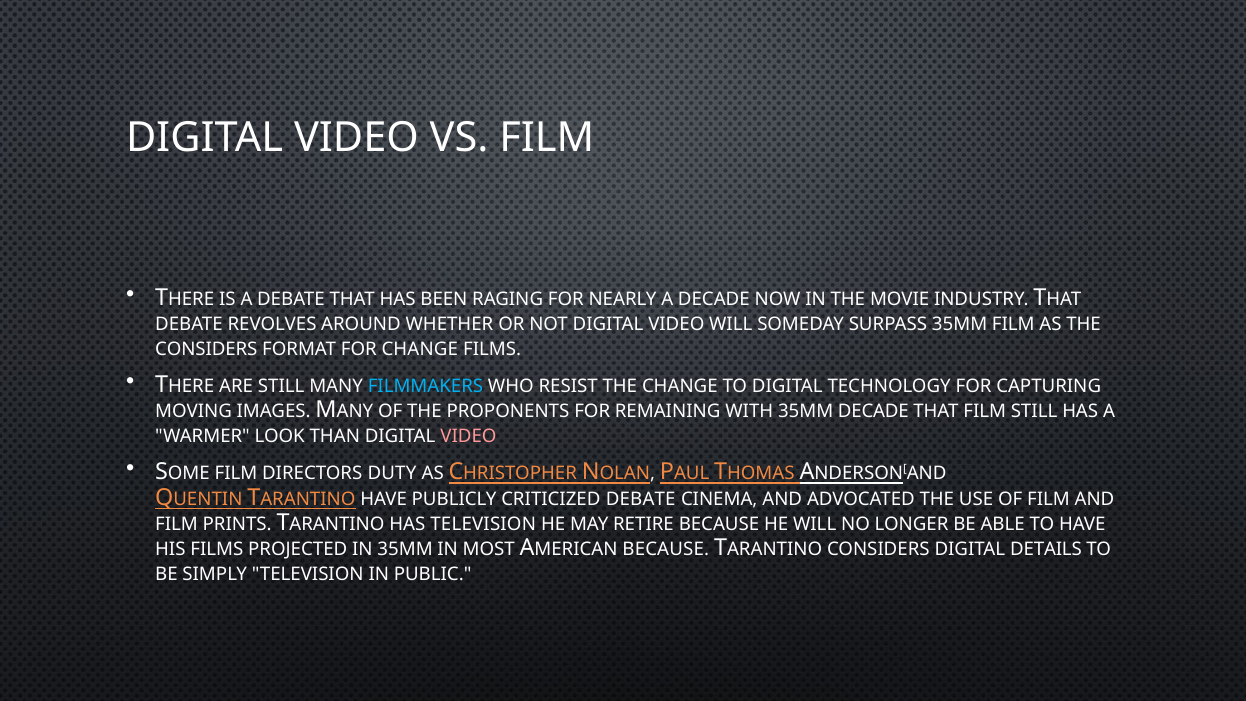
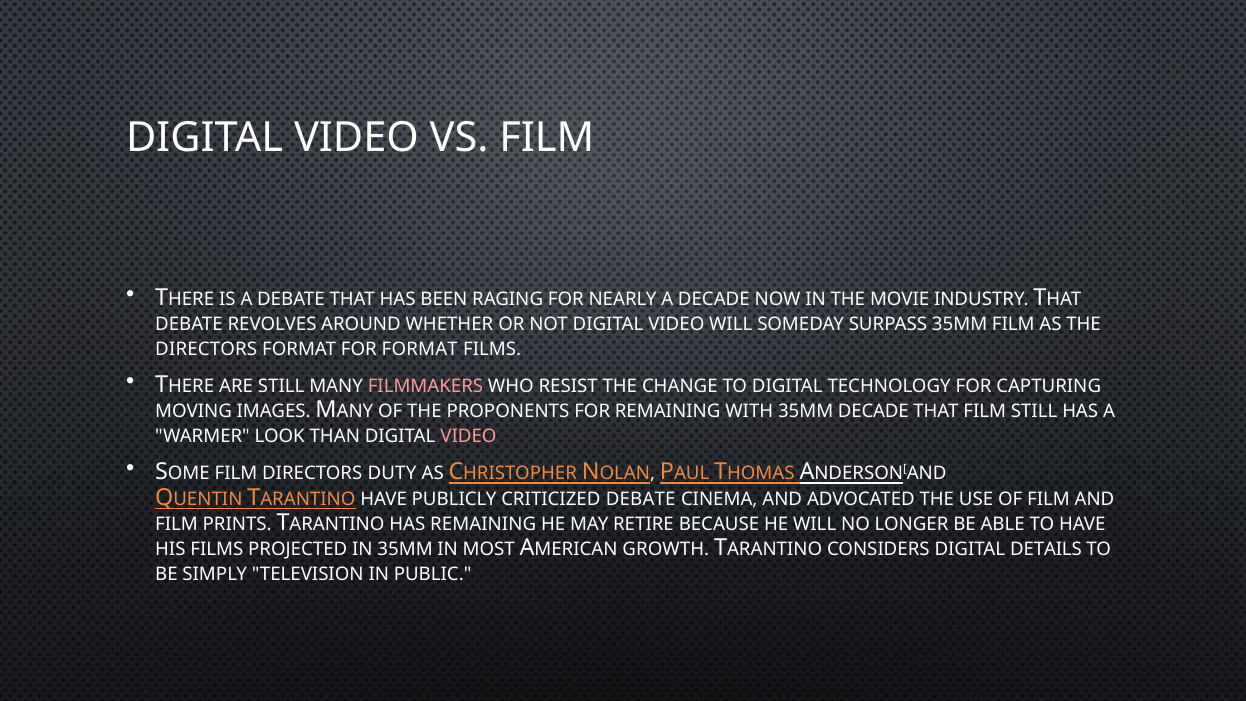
CONSIDERS at (206, 349): CONSIDERS -> DIRECTORS
FOR CHANGE: CHANGE -> FORMAT
FILMMAKERS colour: light blue -> pink
HAS TELEVISION: TELEVISION -> REMAINING
BECAUSE at (666, 549): BECAUSE -> GROWTH
